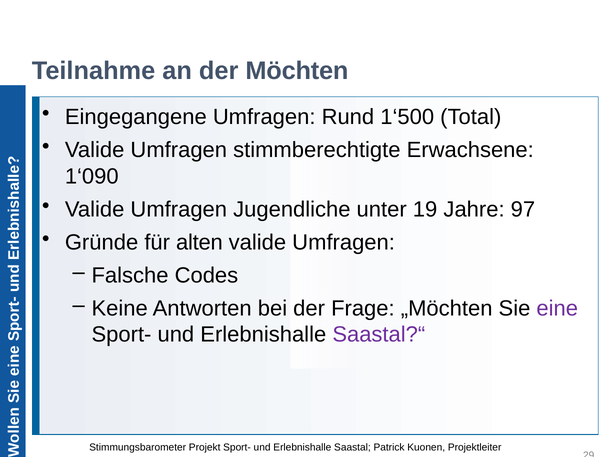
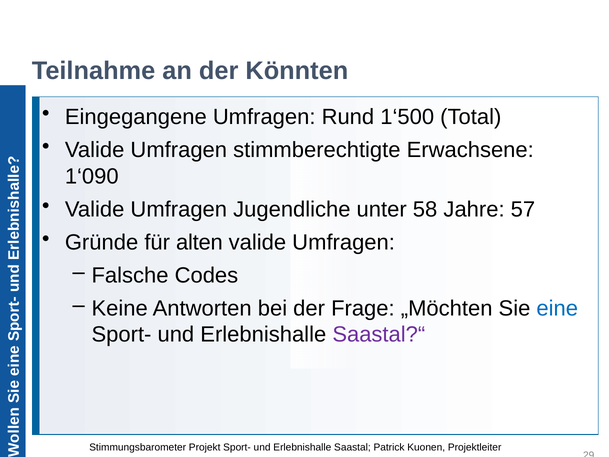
Möchten: Möchten -> Könnten
19: 19 -> 58
97: 97 -> 57
eine colour: purple -> blue
